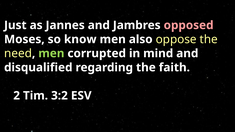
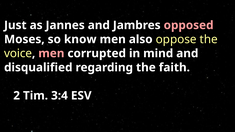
need: need -> voice
men at (51, 53) colour: light green -> pink
3:2: 3:2 -> 3:4
